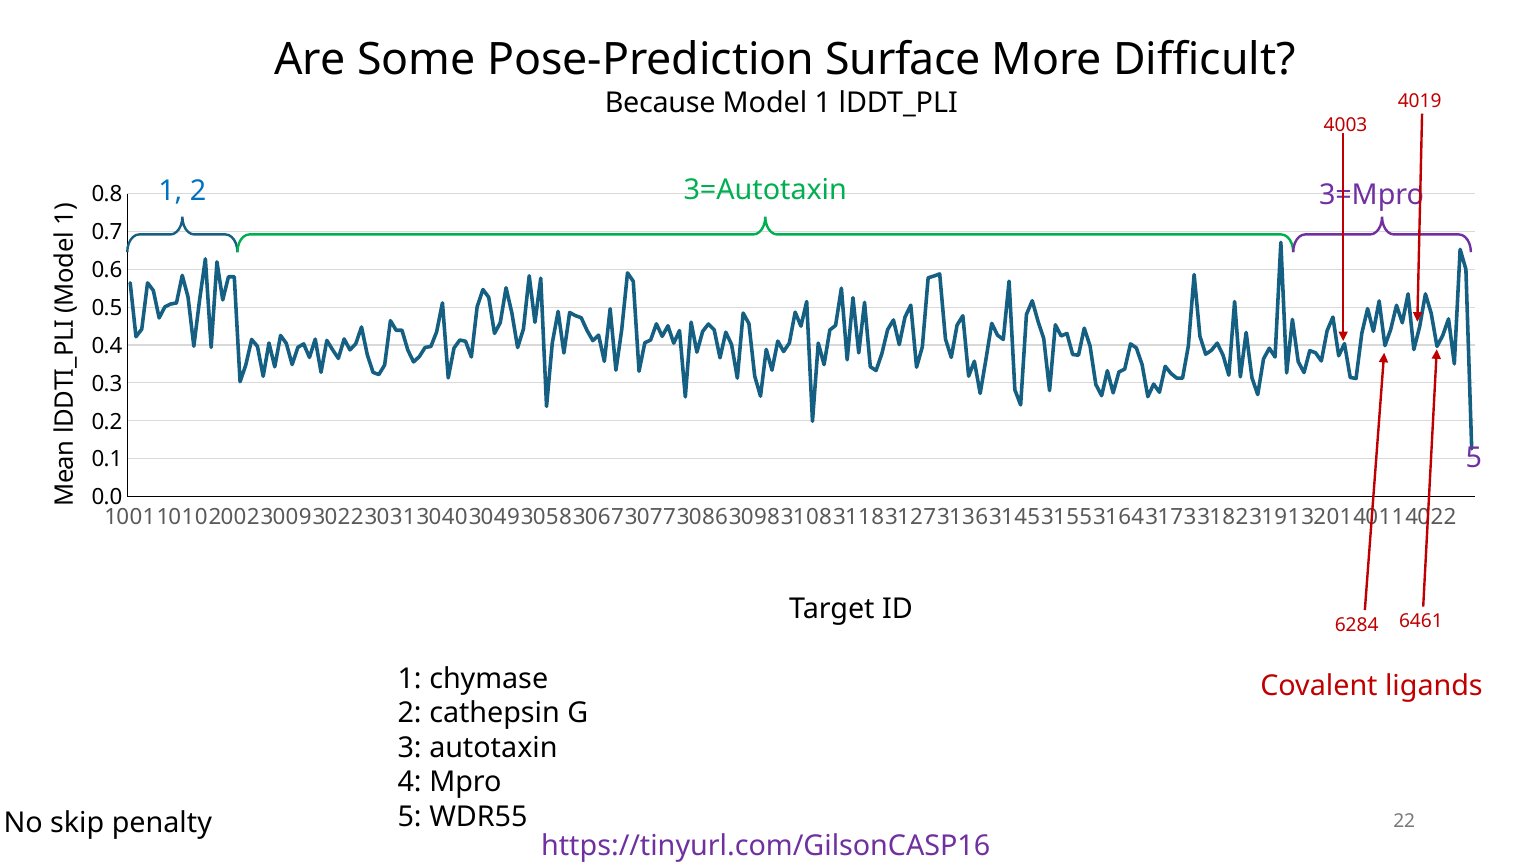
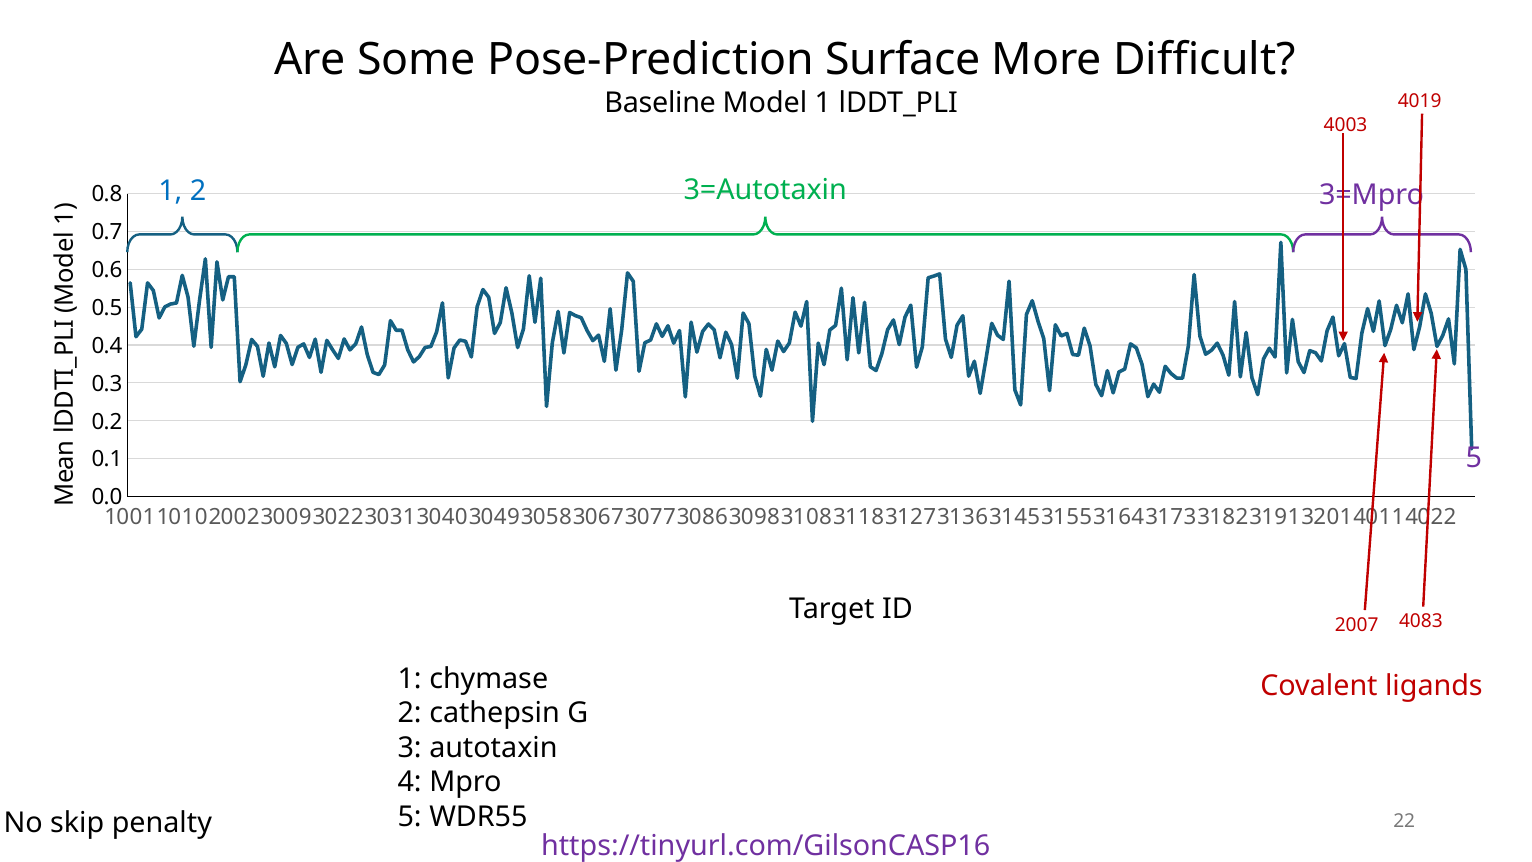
Because: Because -> Baseline
6461: 6461 -> 4083
6284: 6284 -> 2007
